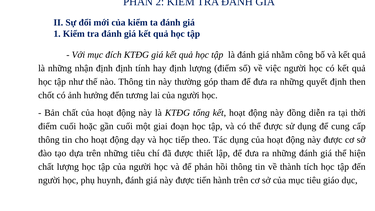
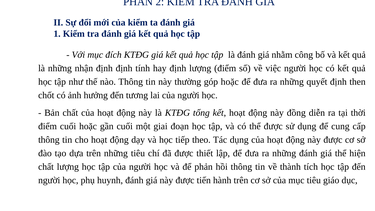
góp tham: tham -> hoặc
